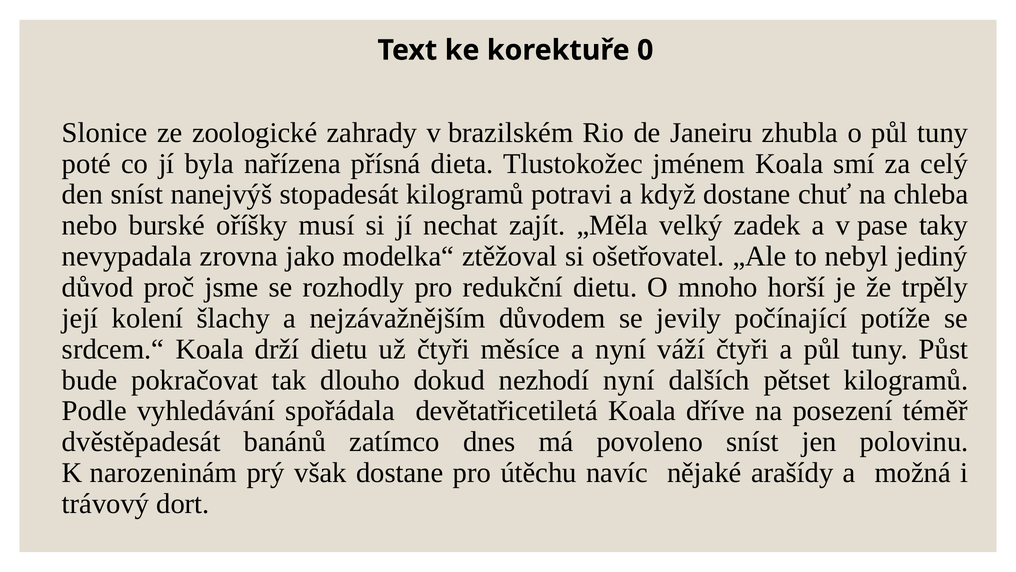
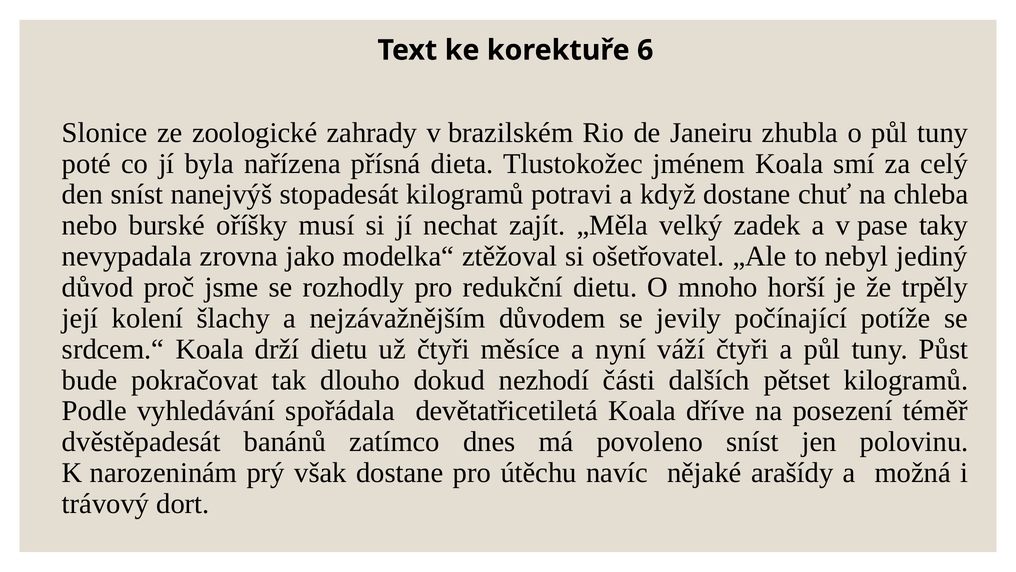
0: 0 -> 6
nezhodí nyní: nyní -> části
